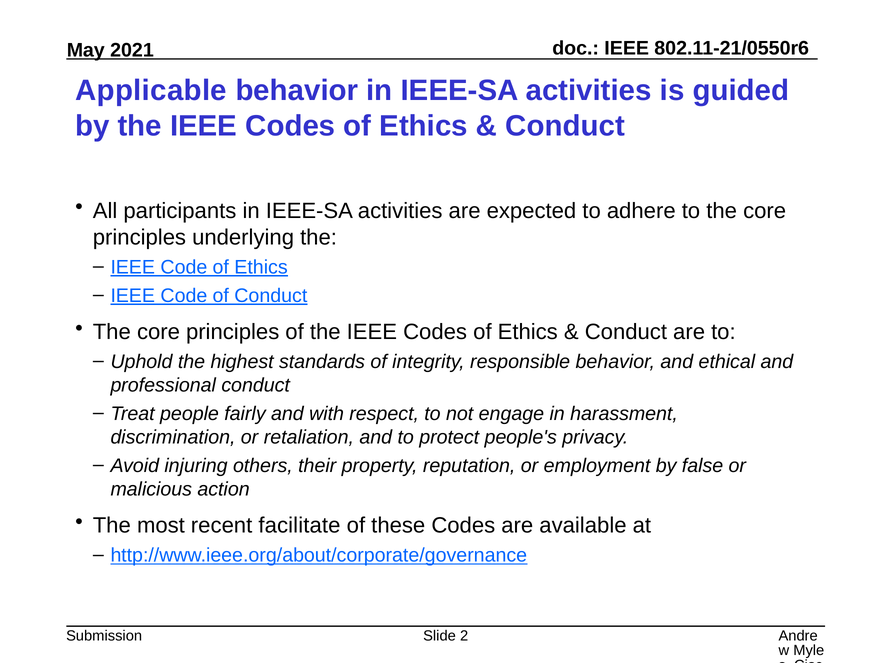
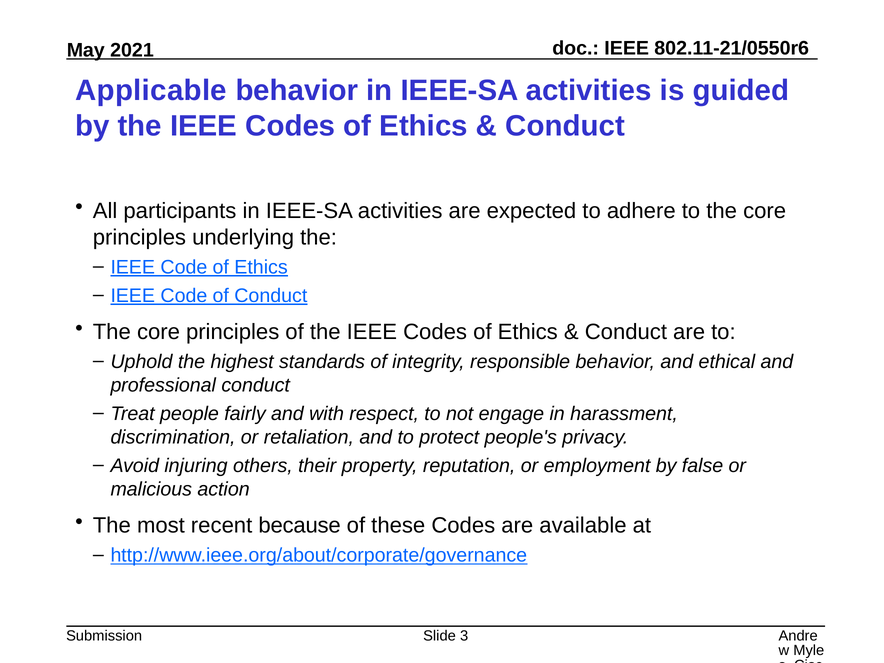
facilitate: facilitate -> because
2: 2 -> 3
